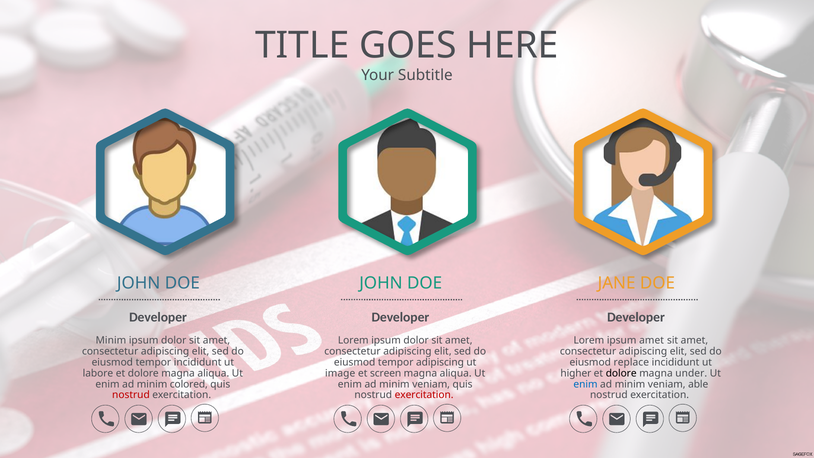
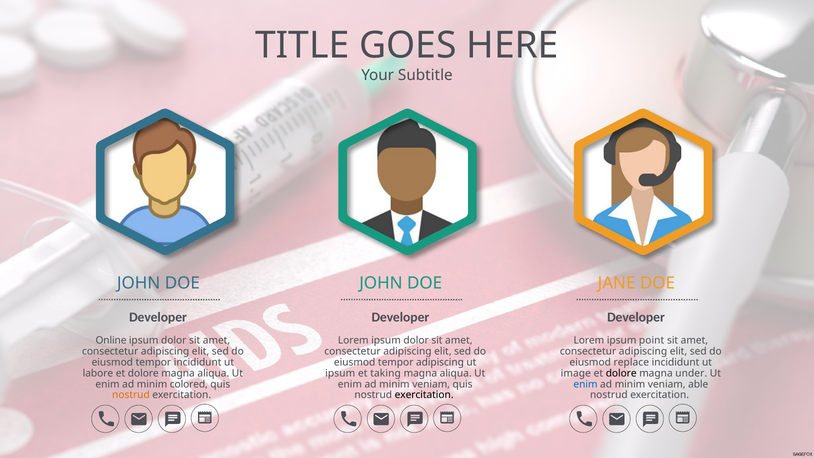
Minim at (111, 340): Minim -> Online
ipsum amet: amet -> point
image at (340, 373): image -> ipsum
screen: screen -> taking
higher: higher -> image
nostrud at (131, 395) colour: red -> orange
exercitation at (424, 395) colour: red -> black
